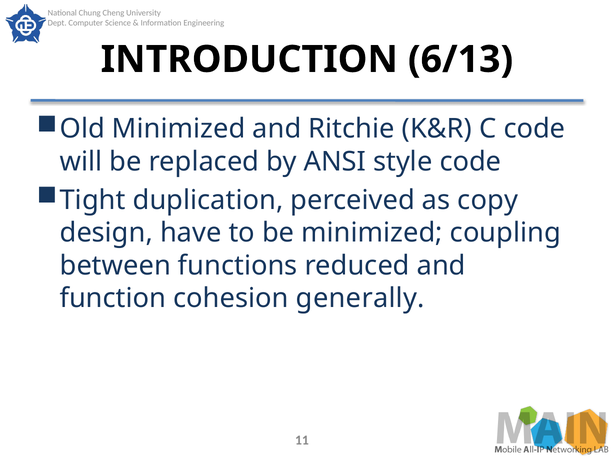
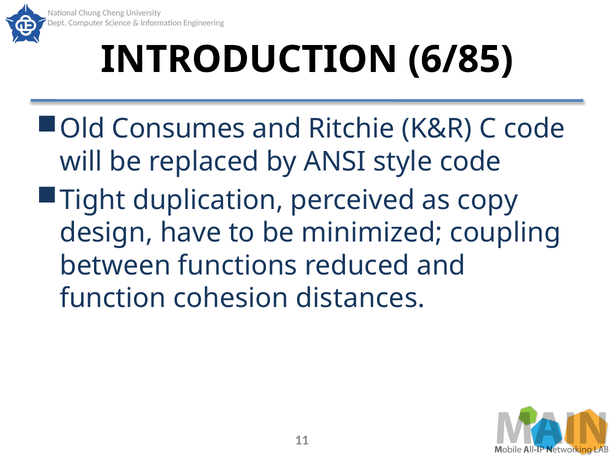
6/13: 6/13 -> 6/85
Old Minimized: Minimized -> Consumes
generally: generally -> distances
